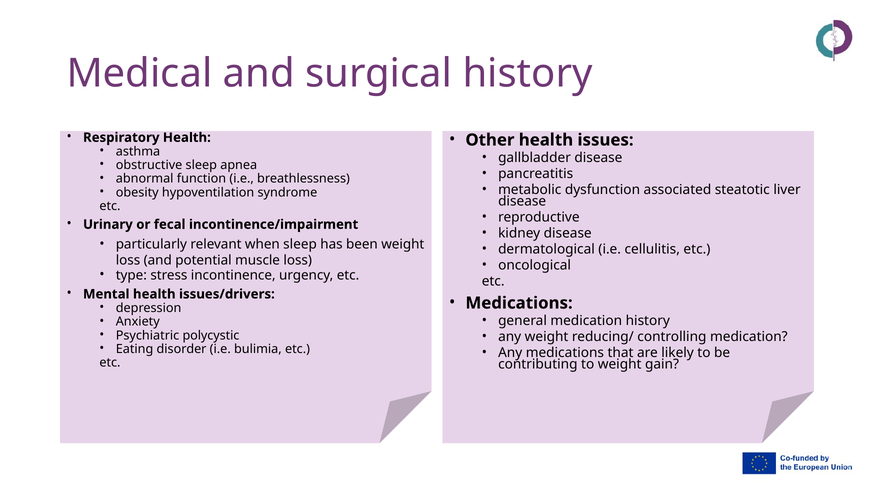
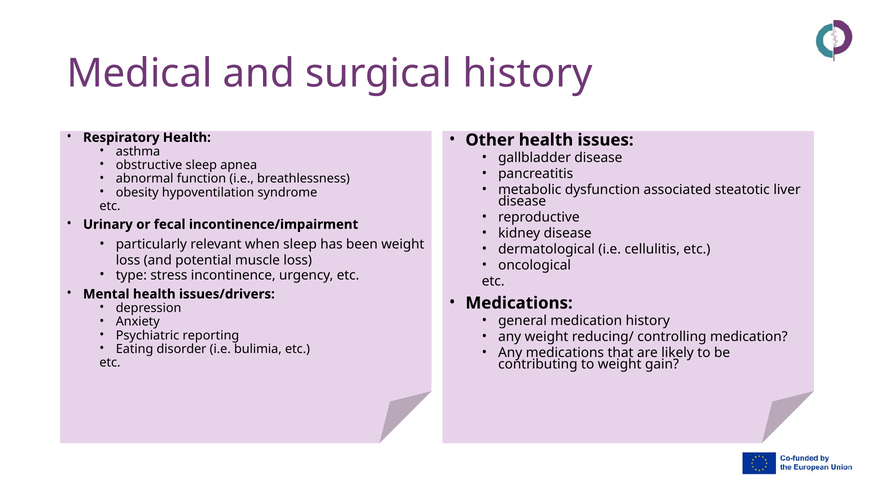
polycystic: polycystic -> reporting
